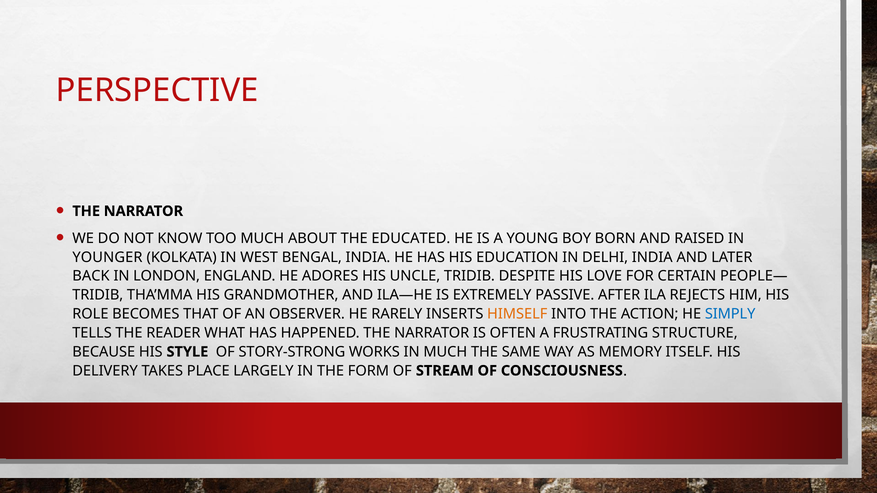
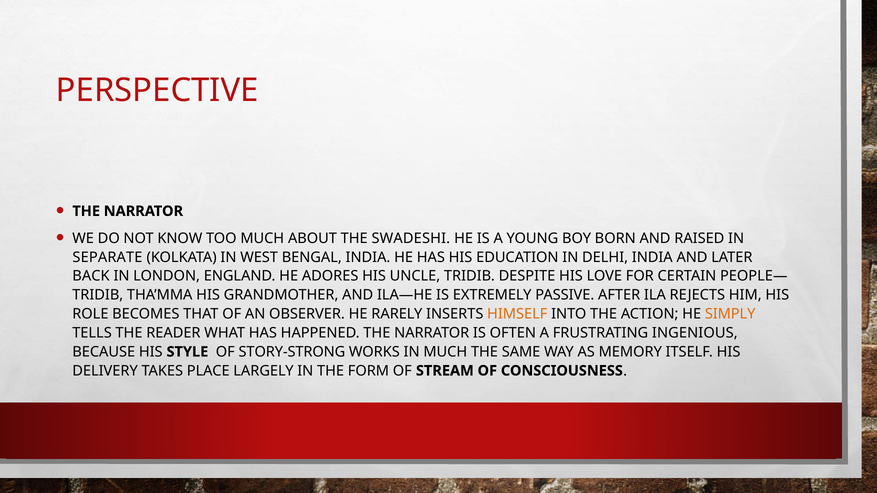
EDUCATED: EDUCATED -> SWADESHI
YOUNGER: YOUNGER -> SEPARATE
SIMPLY colour: blue -> orange
STRUCTURE: STRUCTURE -> INGENIOUS
